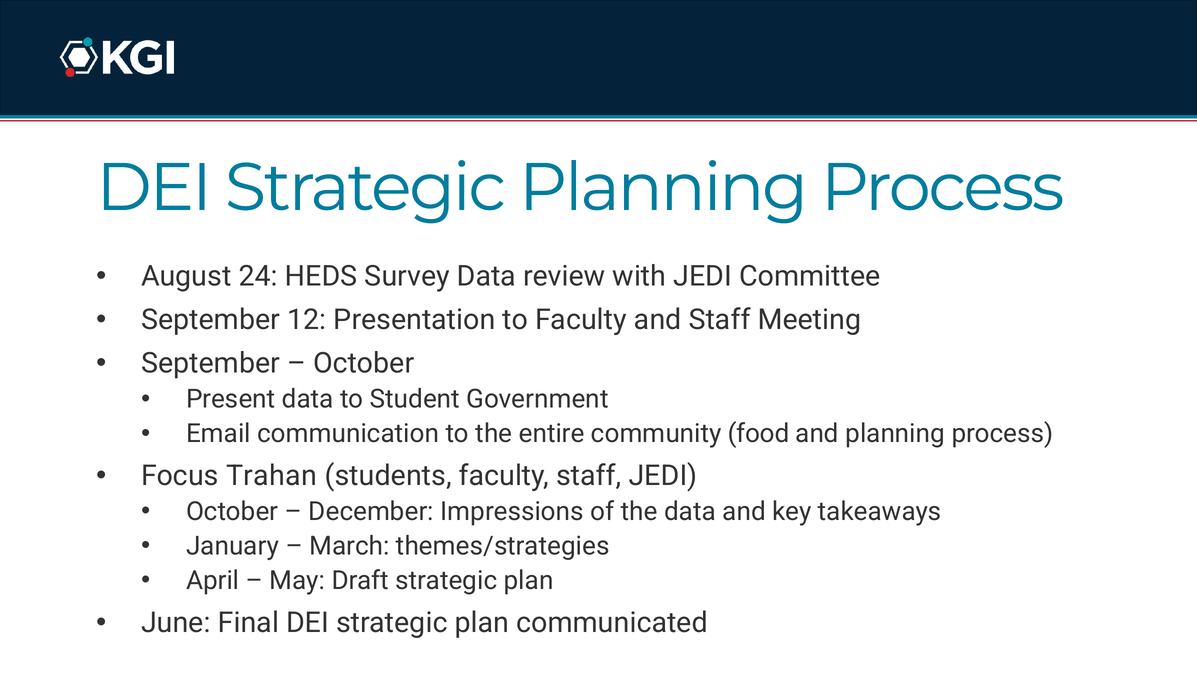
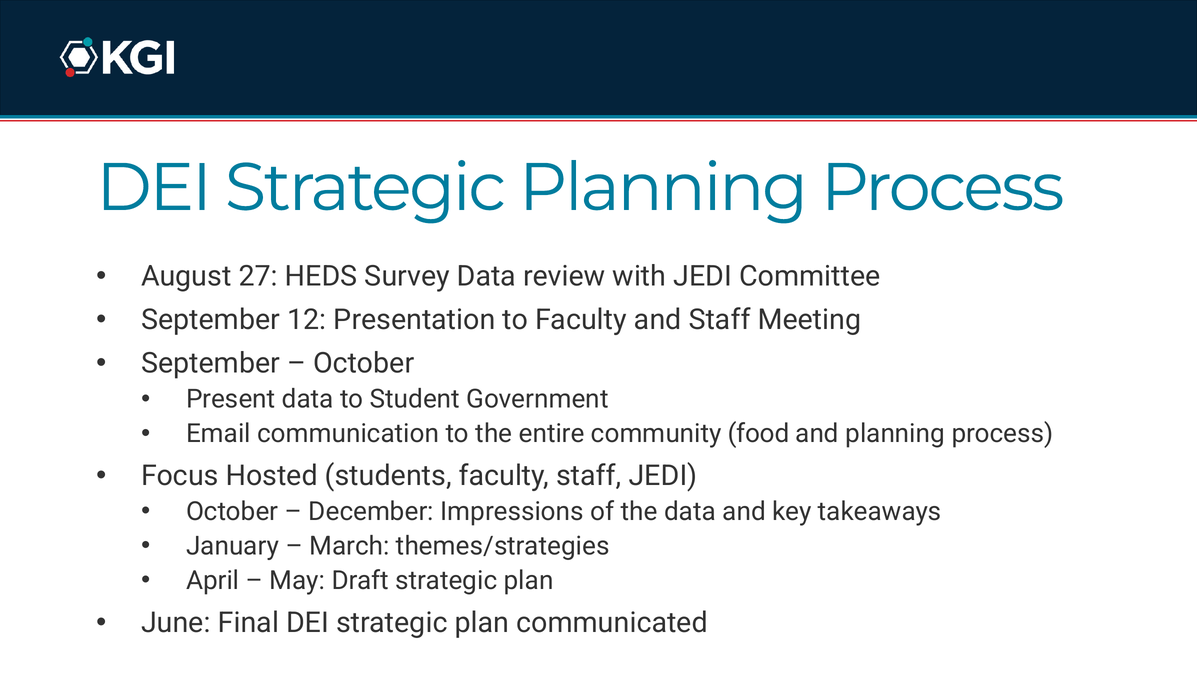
24: 24 -> 27
Trahan: Trahan -> Hosted
